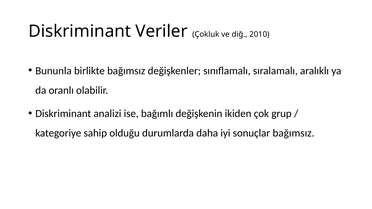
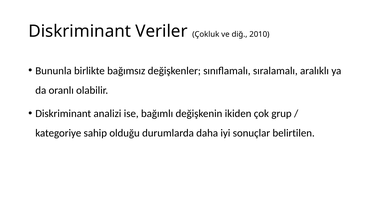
sonuçlar bağımsız: bağımsız -> belirtilen
